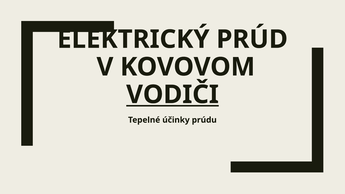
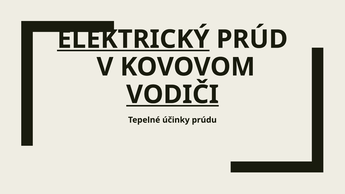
ELEKTRICKÝ underline: none -> present
